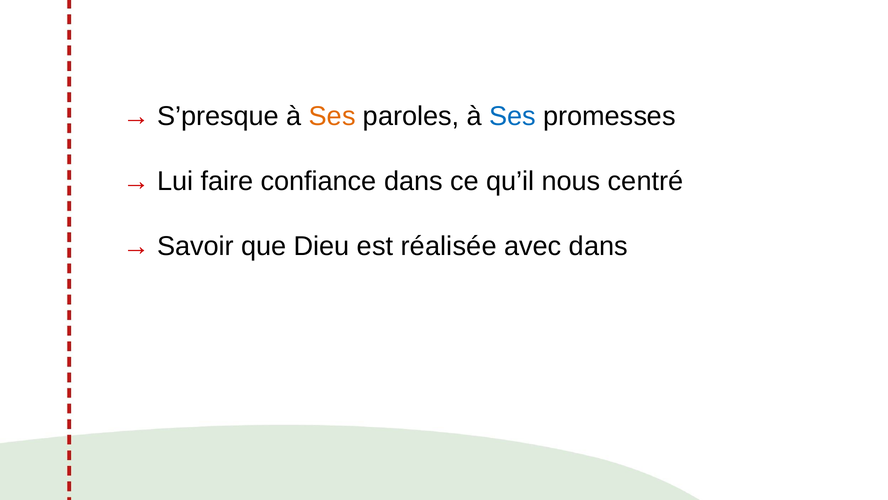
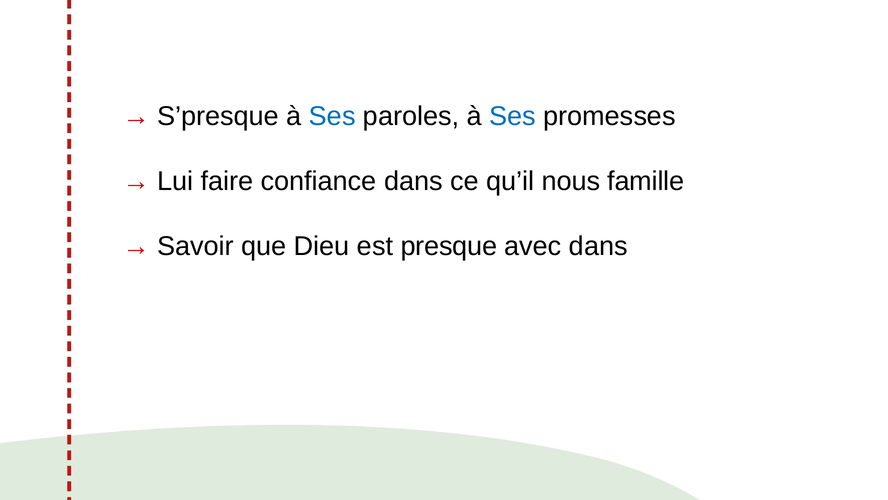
Ses at (332, 116) colour: orange -> blue
centré: centré -> famille
réalisée: réalisée -> presque
